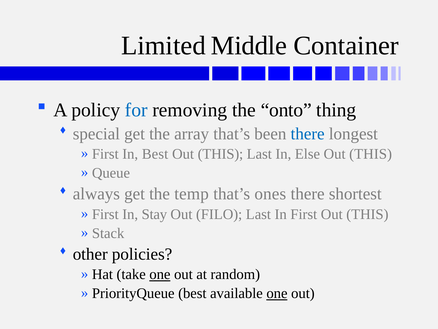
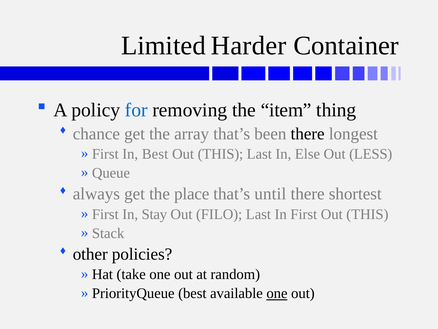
Middle: Middle -> Harder
onto: onto -> item
special: special -> chance
there at (308, 134) colour: blue -> black
THIS at (371, 154): THIS -> LESS
temp: temp -> place
ones: ones -> until
one at (160, 274) underline: present -> none
